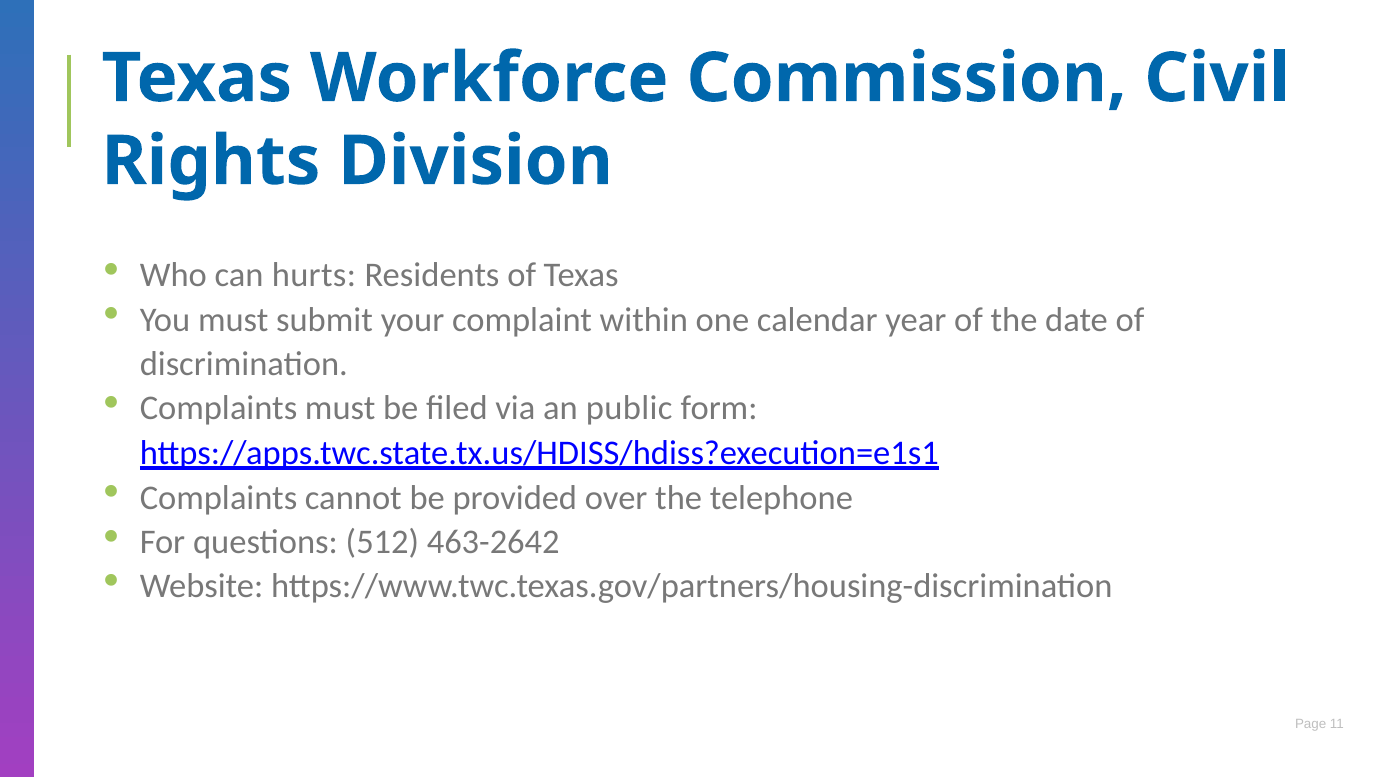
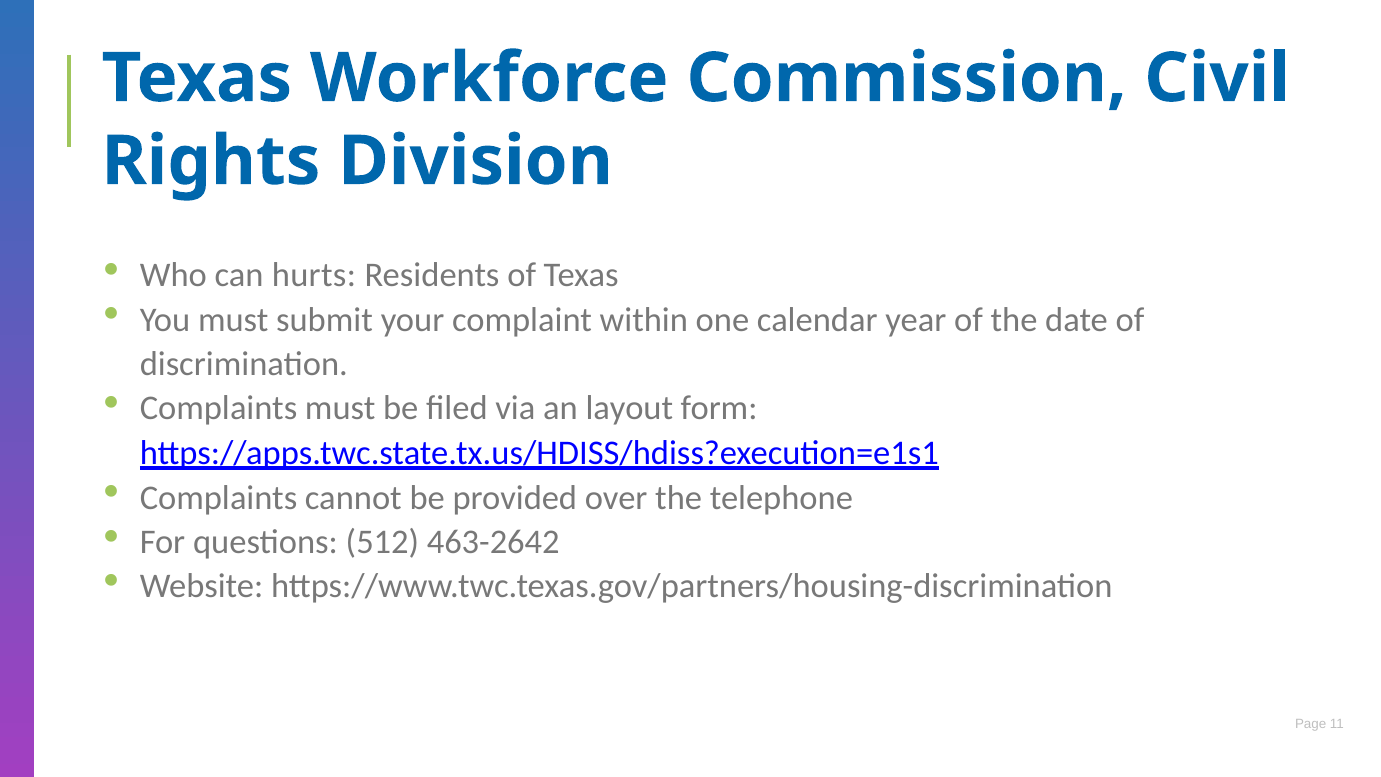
public: public -> layout
